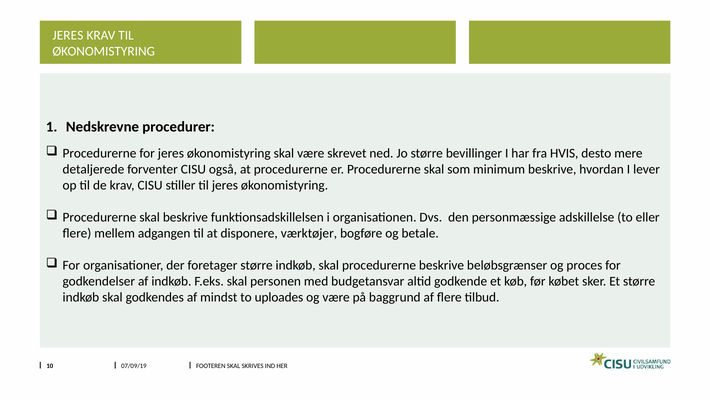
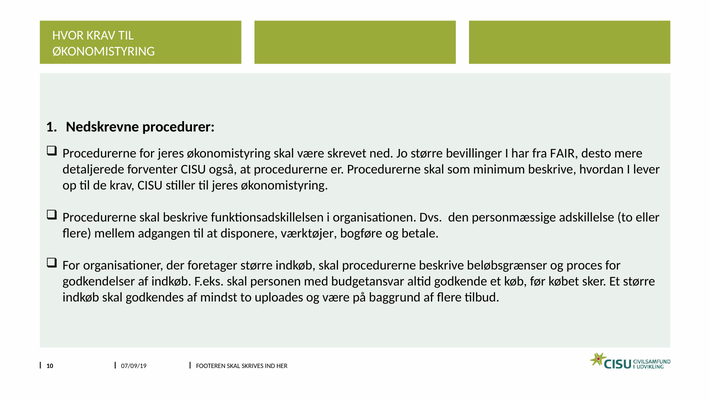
JERES at (68, 35): JERES -> HVOR
HVIS: HVIS -> FAIR
